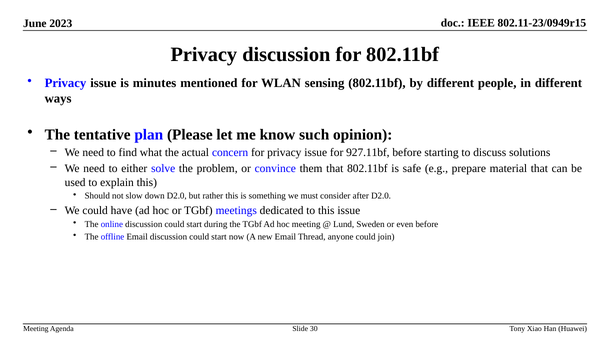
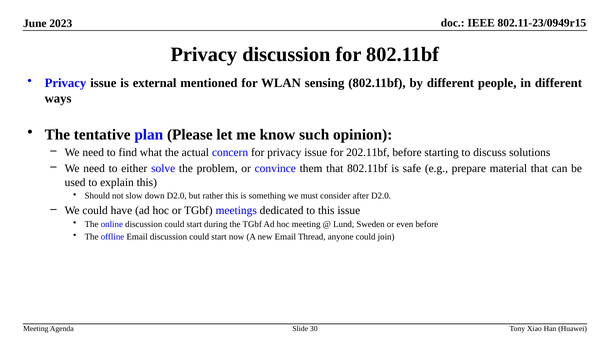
minutes: minutes -> external
927.11bf: 927.11bf -> 202.11bf
